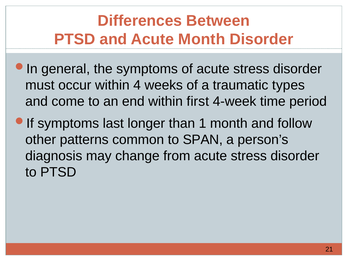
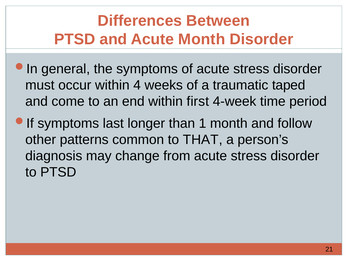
types: types -> taped
SPAN: SPAN -> THAT
